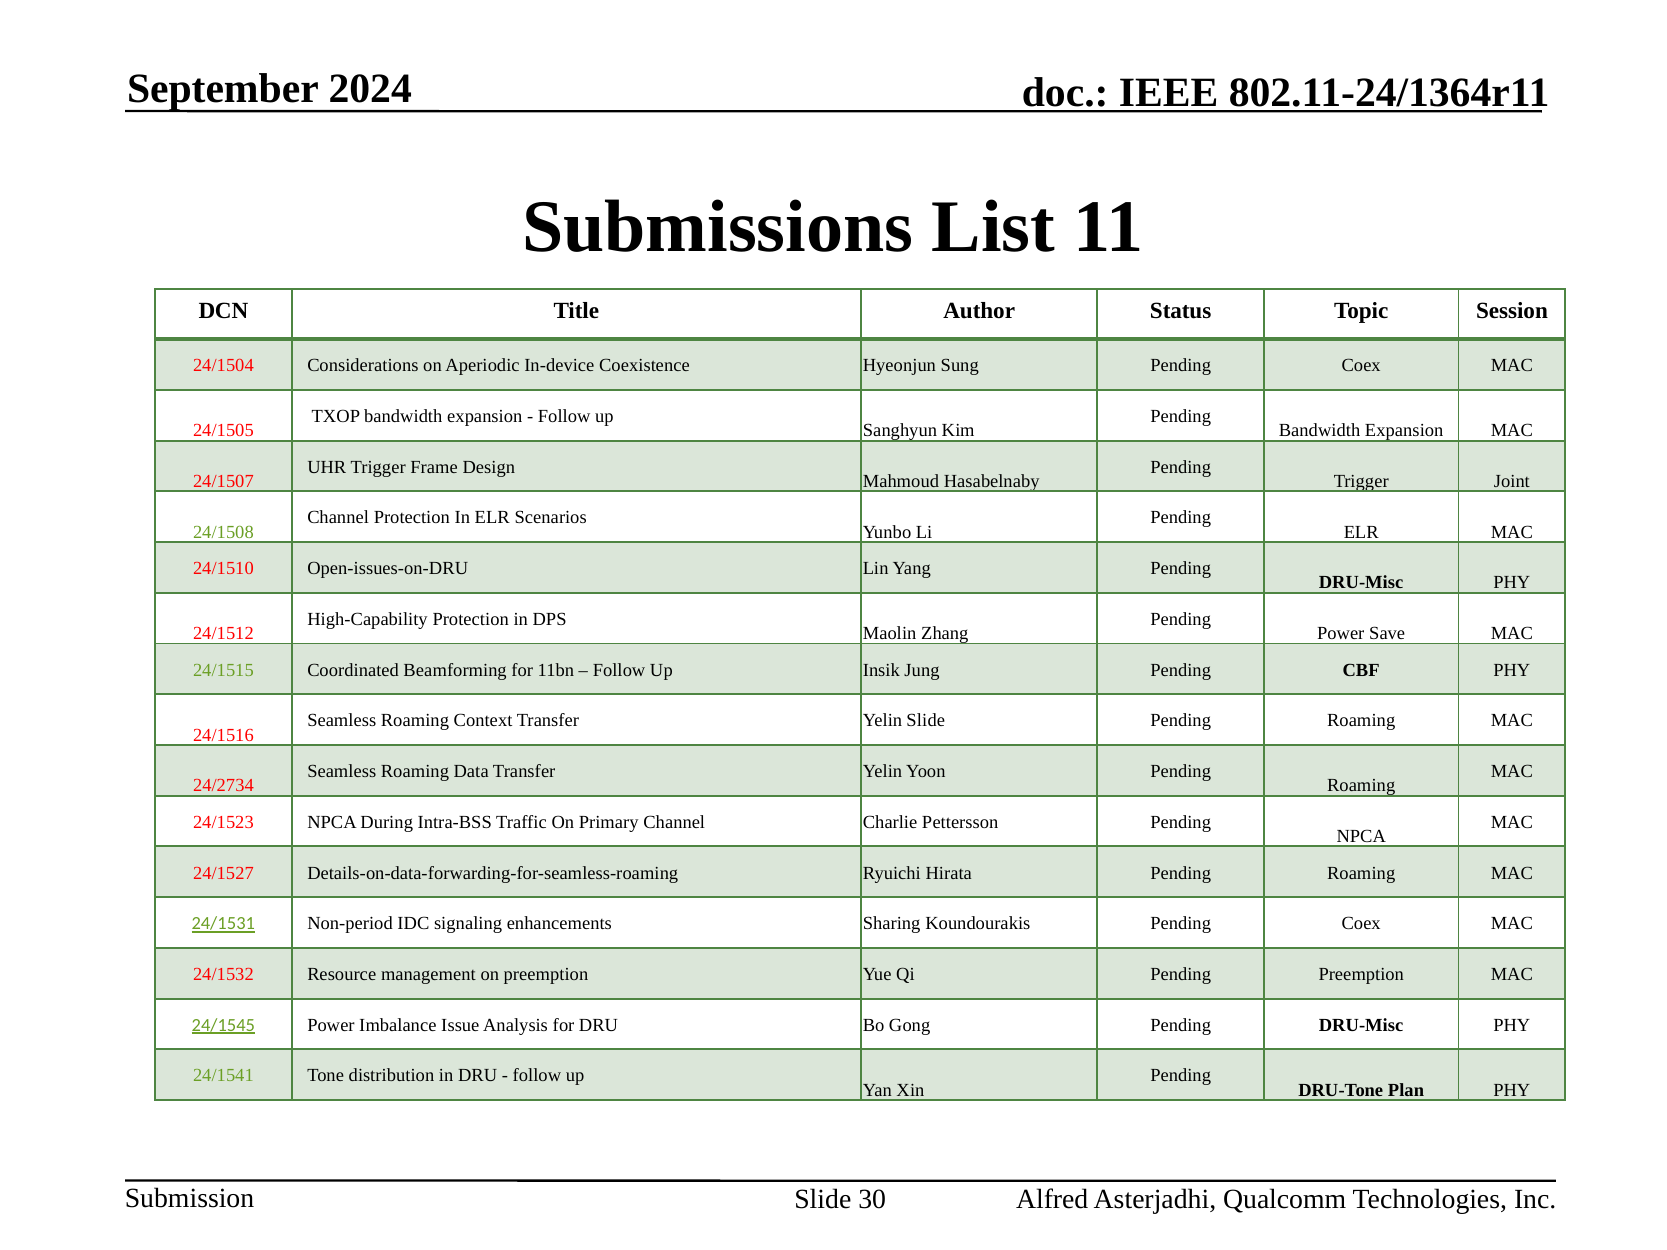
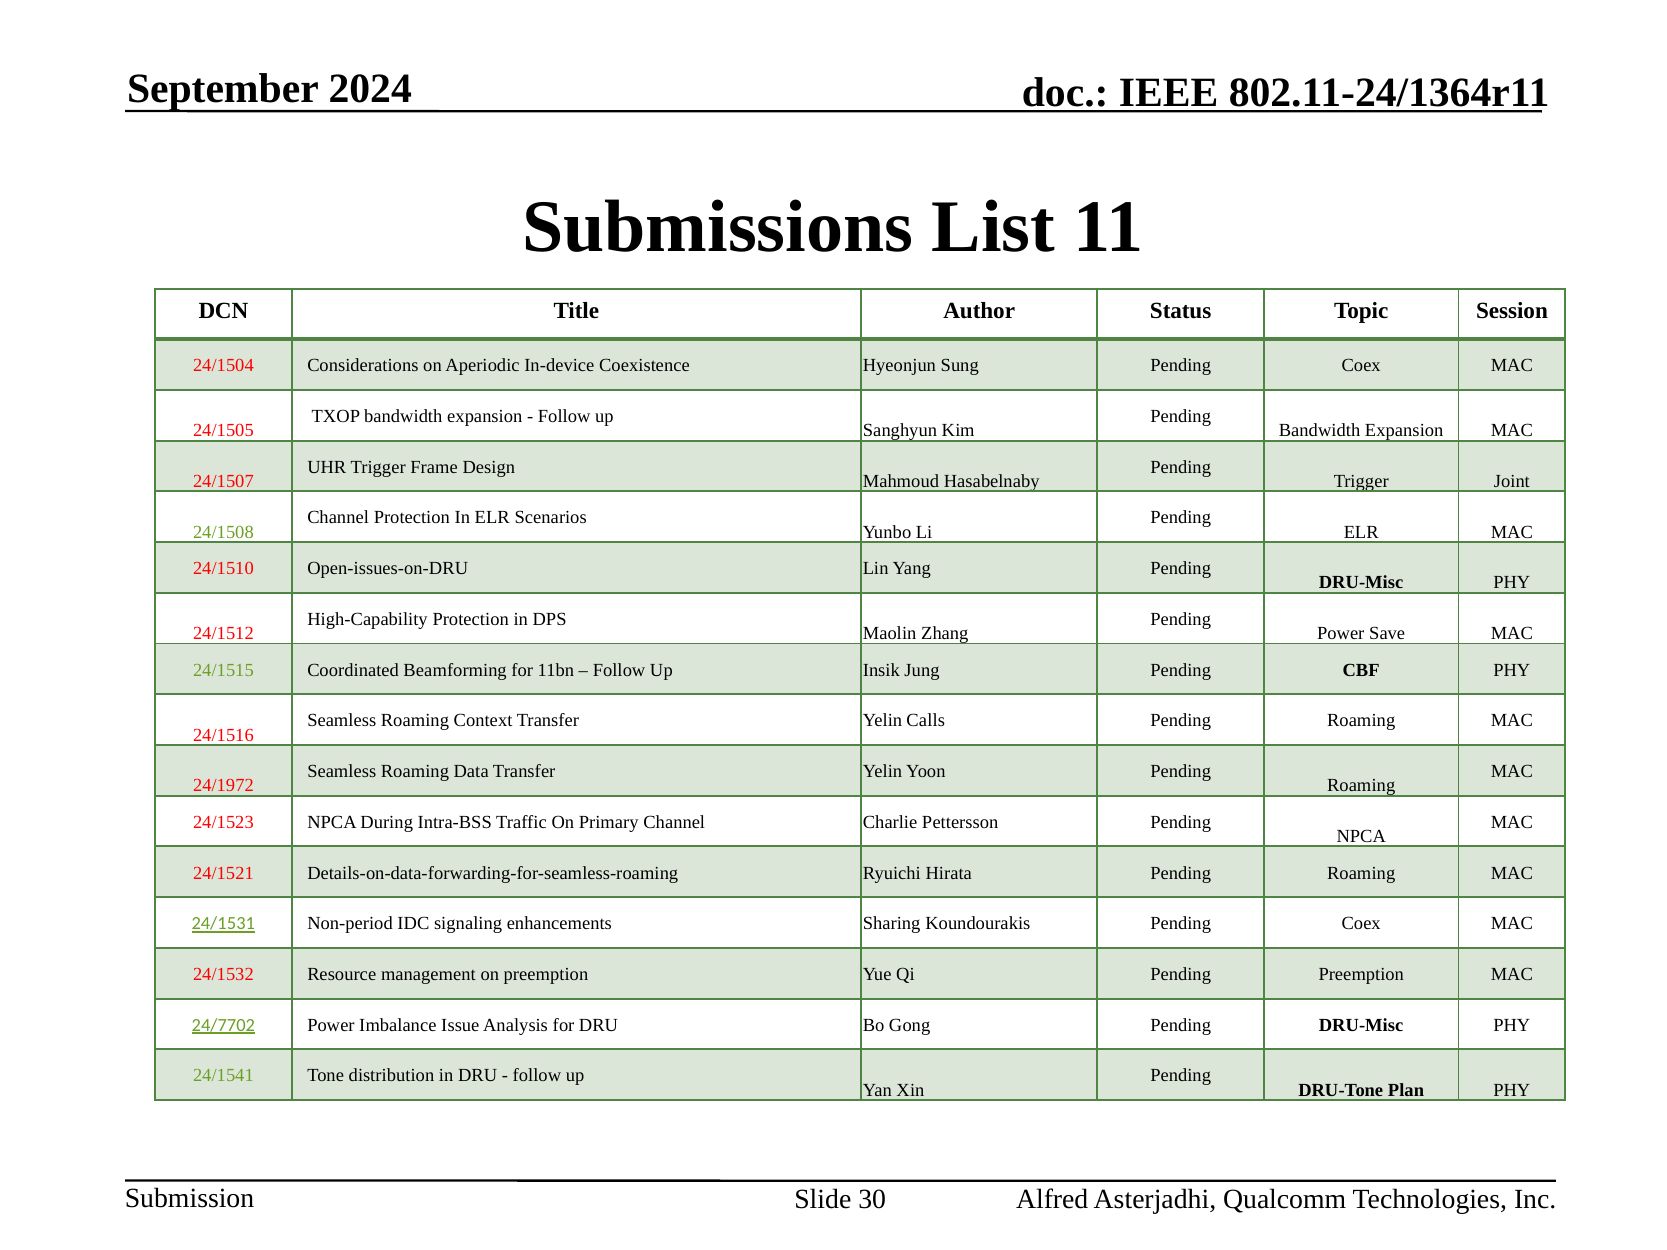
Yelin Slide: Slide -> Calls
24/2734: 24/2734 -> 24/1972
24/1527: 24/1527 -> 24/1521
24/1545: 24/1545 -> 24/7702
